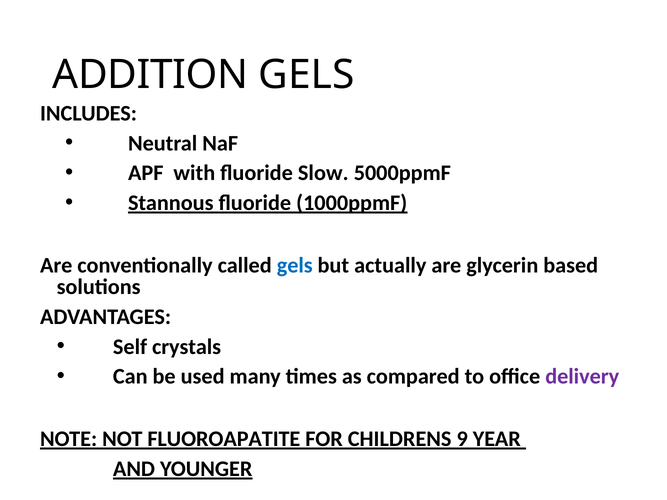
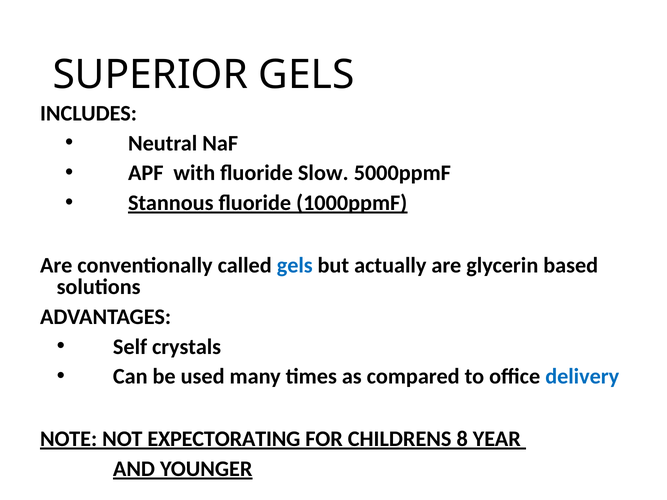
ADDITION: ADDITION -> SUPERIOR
delivery colour: purple -> blue
FLUOROAPATITE: FLUOROAPATITE -> EXPECTORATING
9: 9 -> 8
